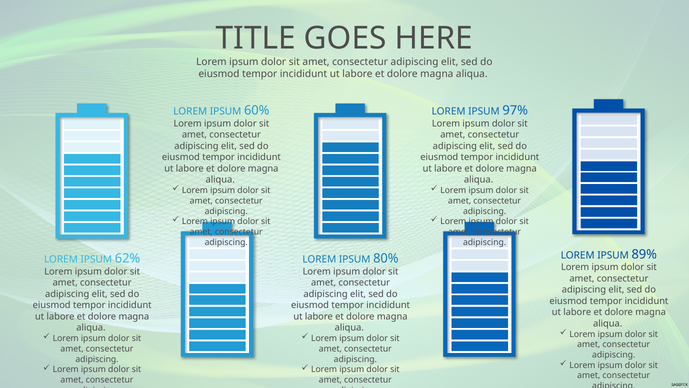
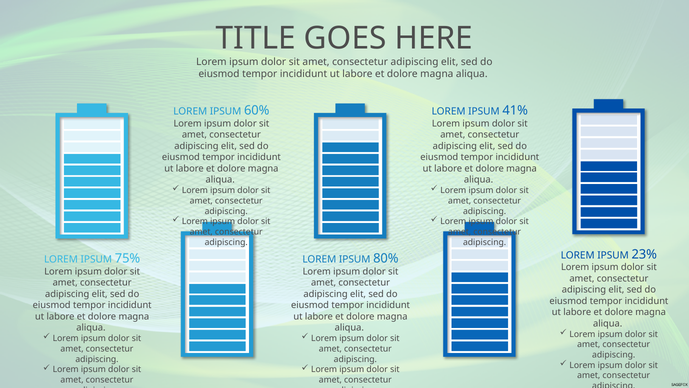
97%: 97% -> 41%
89%: 89% -> 23%
62%: 62% -> 75%
